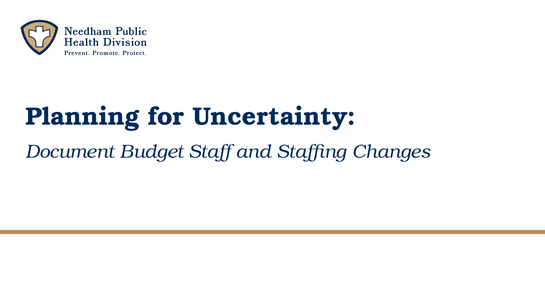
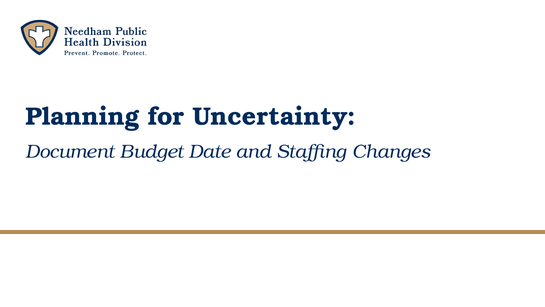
Staff: Staff -> Date
